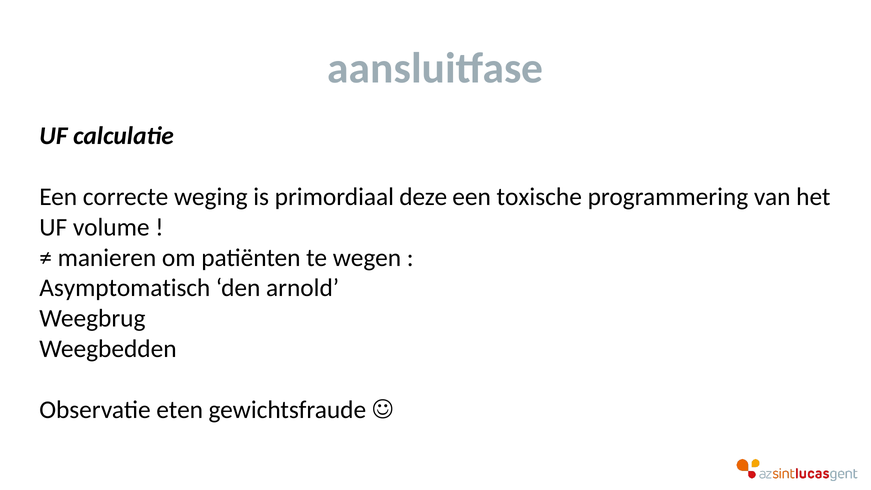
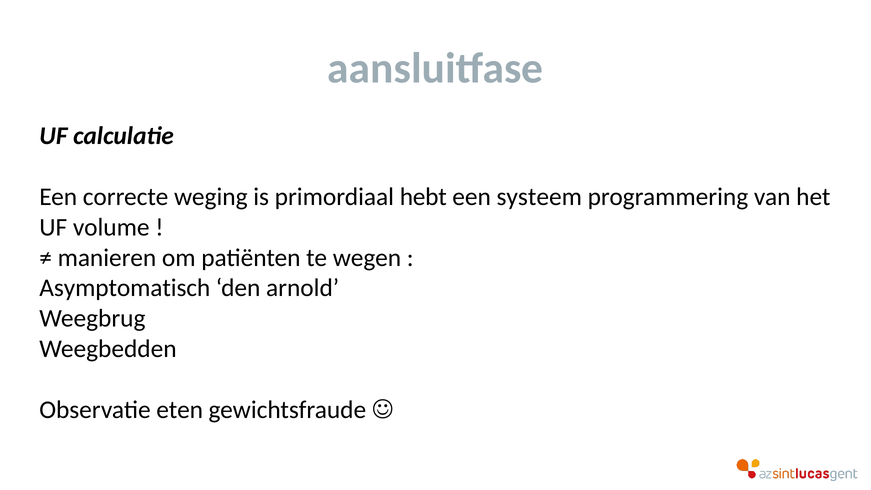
deze: deze -> hebt
toxische: toxische -> systeem
